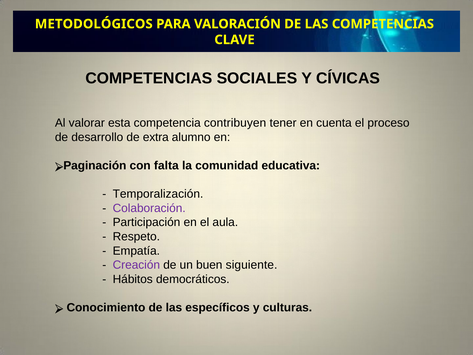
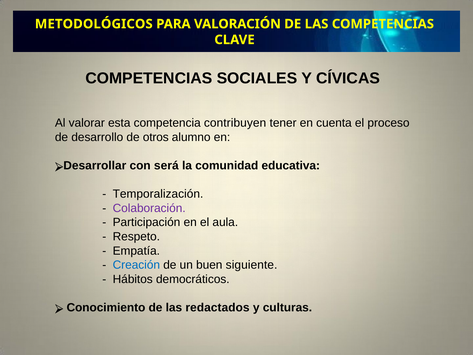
extra: extra -> otros
Paginación: Paginación -> Desarrollar
falta: falta -> será
Creación colour: purple -> blue
específicos: específicos -> redactados
